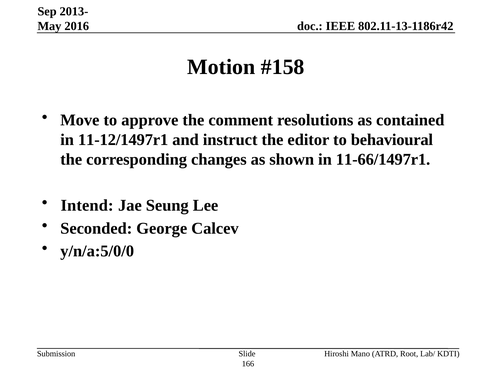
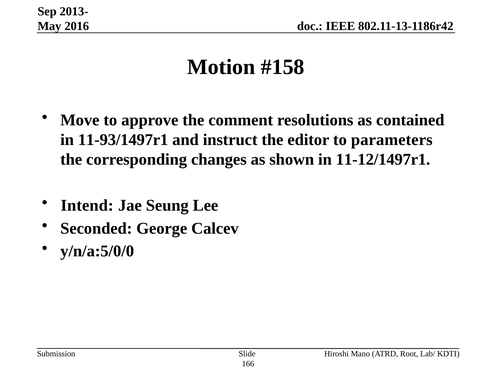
11-12/1497r1: 11-12/1497r1 -> 11-93/1497r1
behavioural: behavioural -> parameters
11-66/1497r1: 11-66/1497r1 -> 11-12/1497r1
